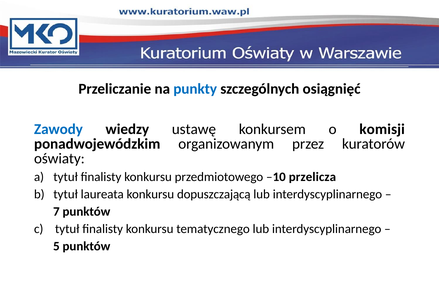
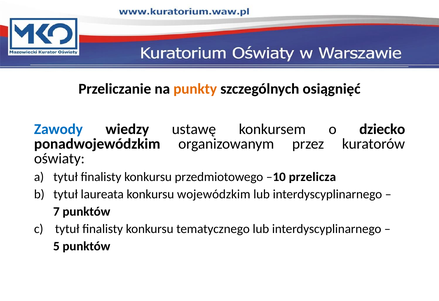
punkty colour: blue -> orange
komisji: komisji -> dziecko
dopuszczającą: dopuszczającą -> wojewódzkim
